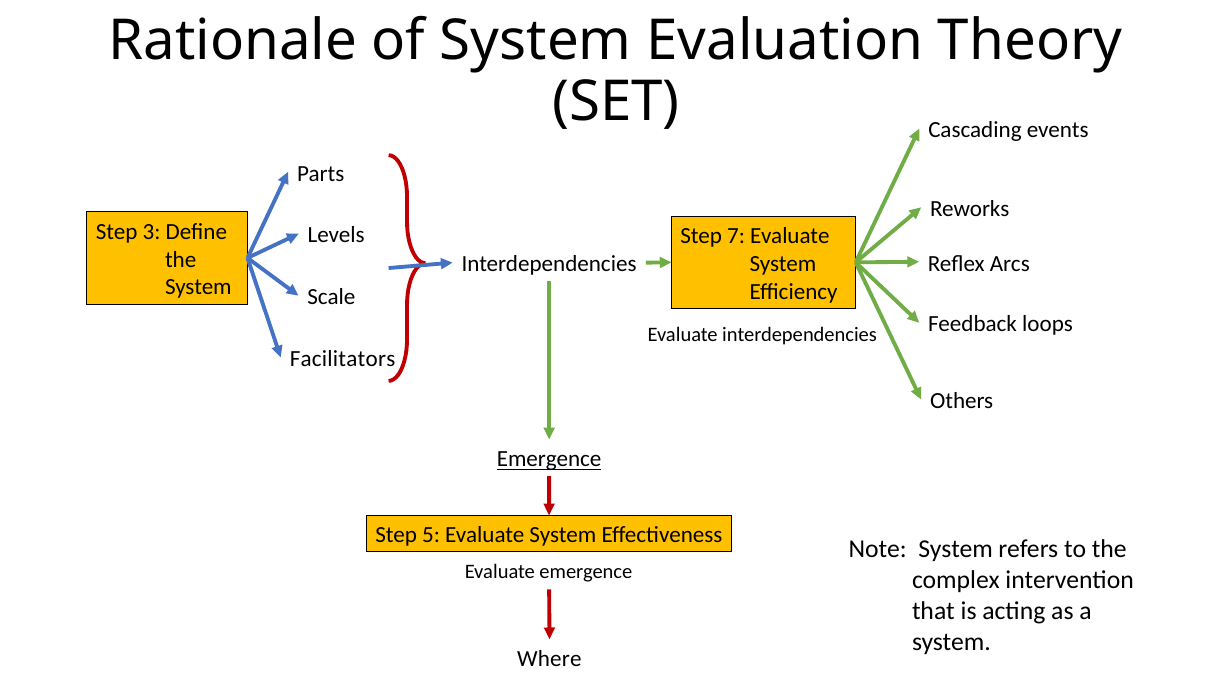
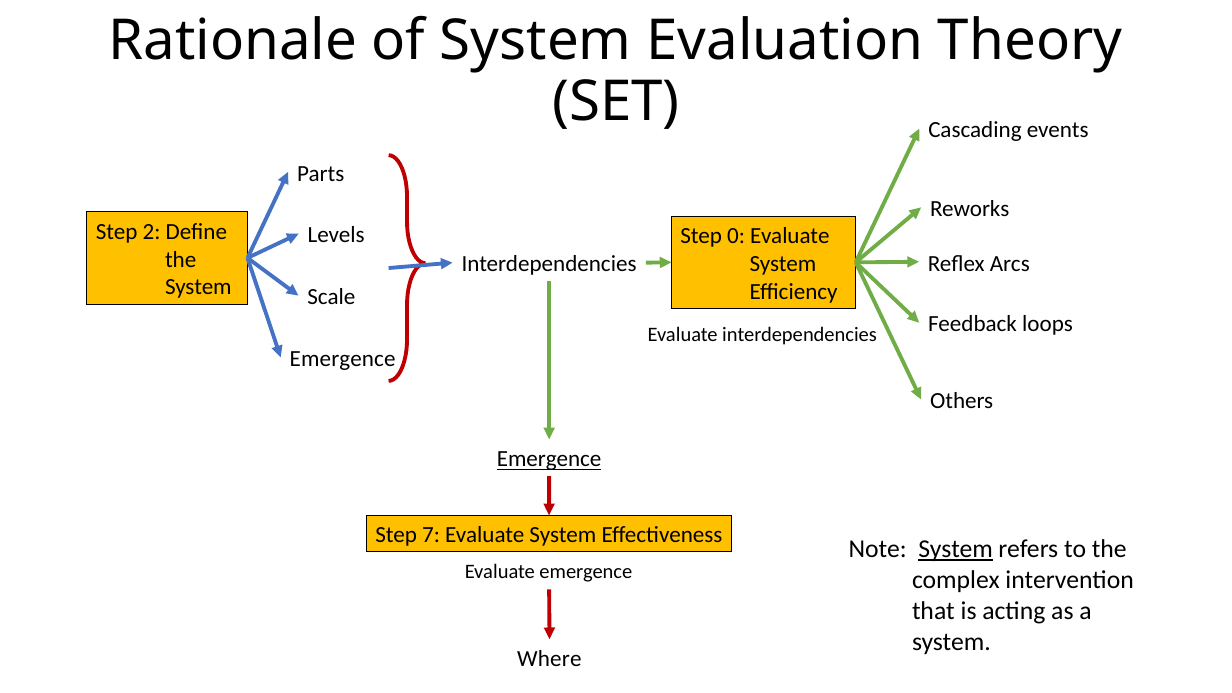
3: 3 -> 2
7: 7 -> 0
Facilitators at (343, 359): Facilitators -> Emergence
5: 5 -> 7
System at (956, 549) underline: none -> present
